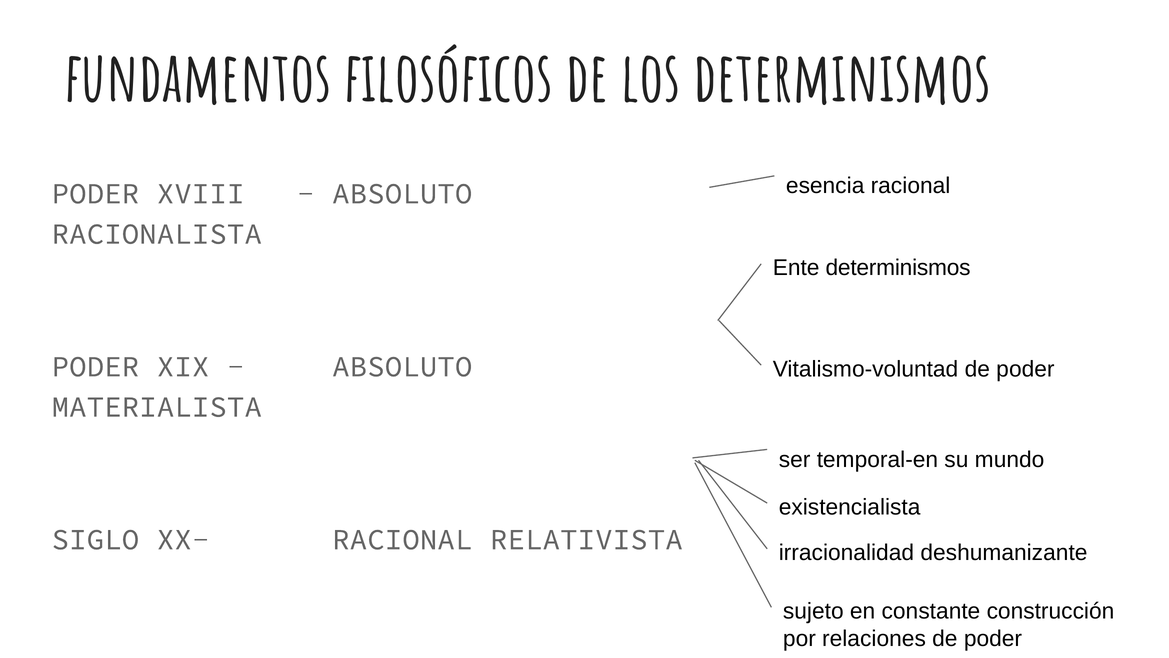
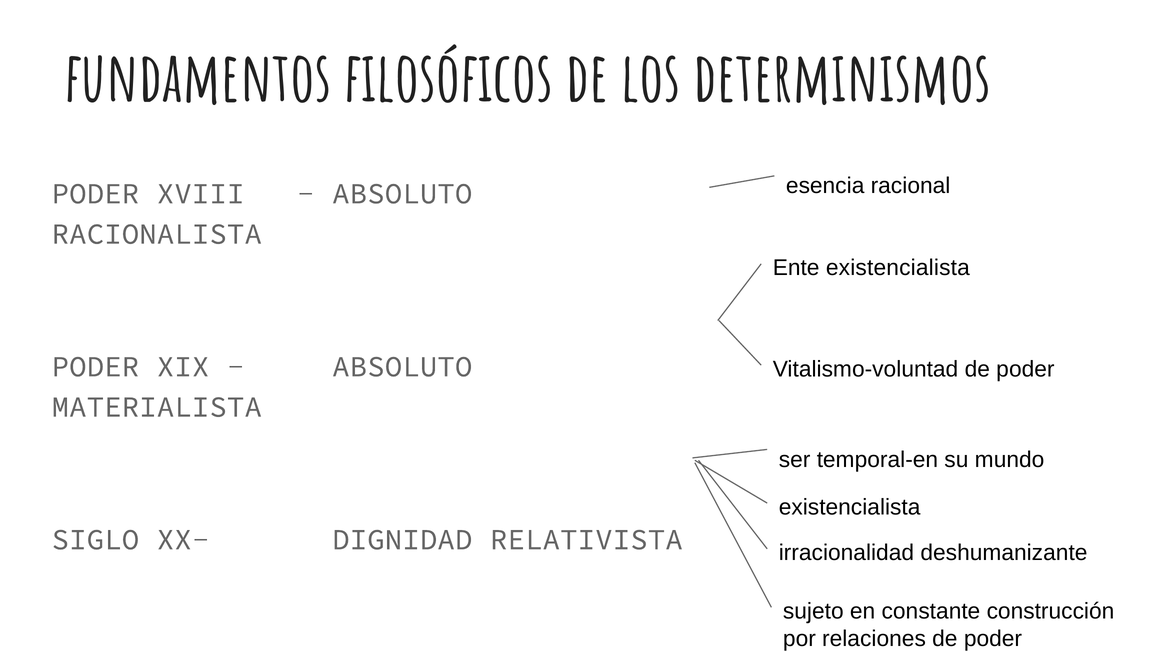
Ente determinismos: determinismos -> existencialista
XX- RACIONAL: RACIONAL -> DIGNIDAD
